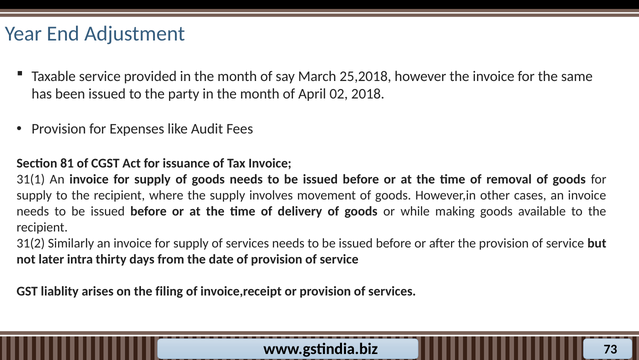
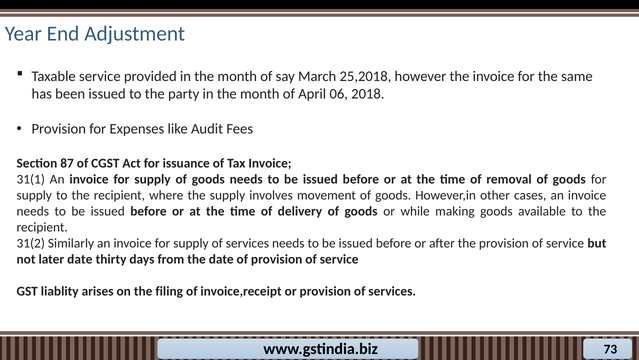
02: 02 -> 06
81: 81 -> 87
later intra: intra -> date
